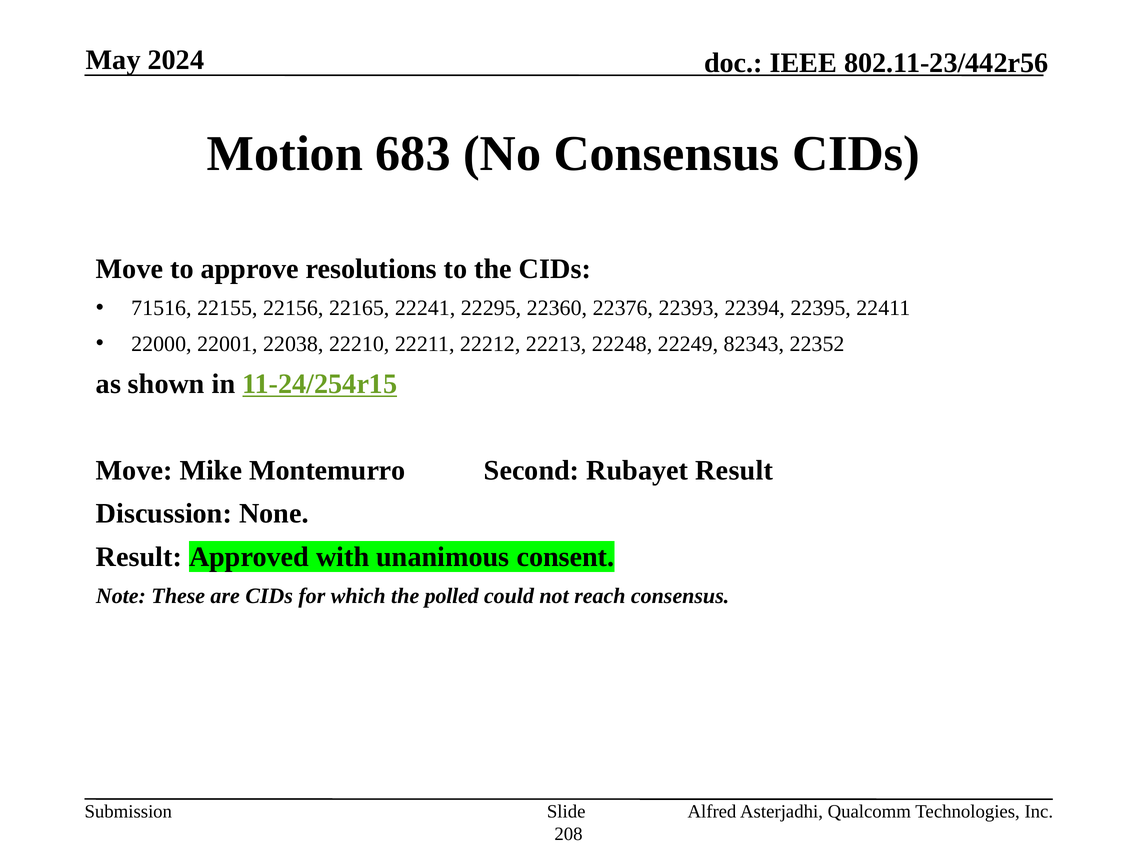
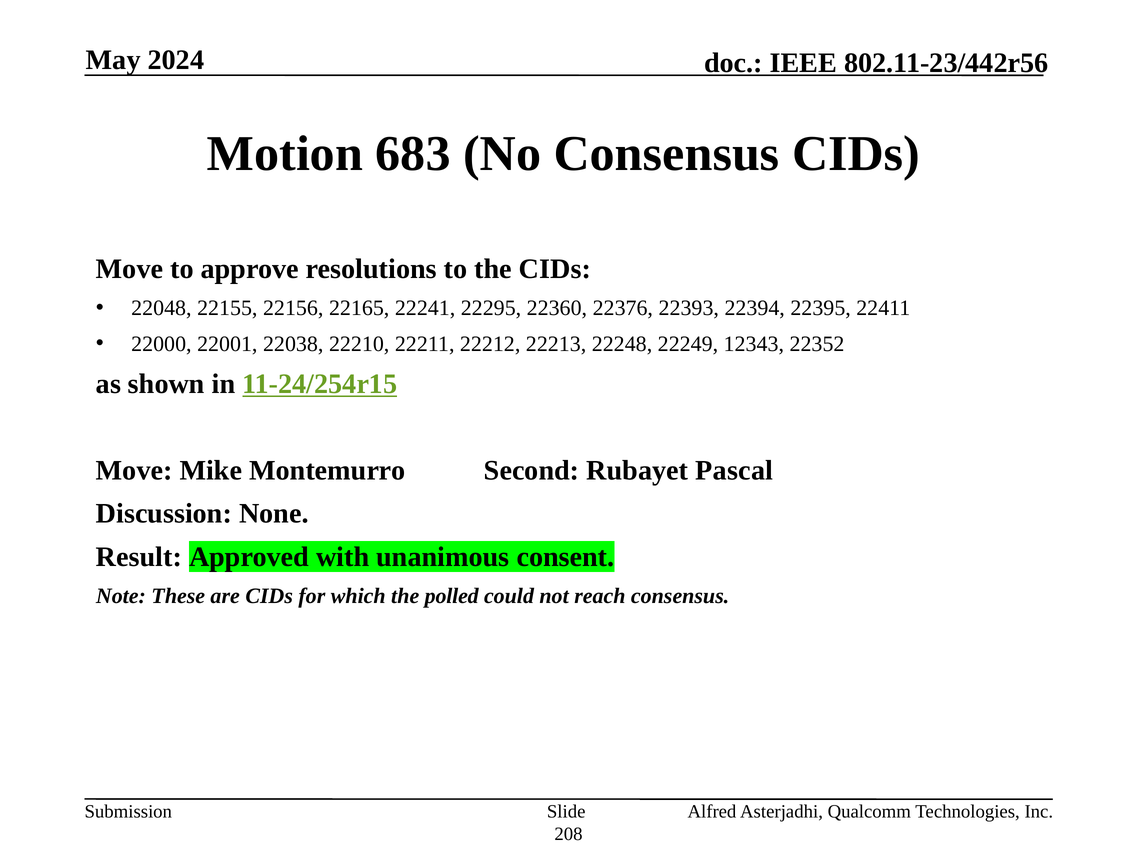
71516: 71516 -> 22048
82343: 82343 -> 12343
Rubayet Result: Result -> Pascal
